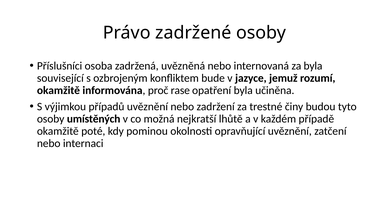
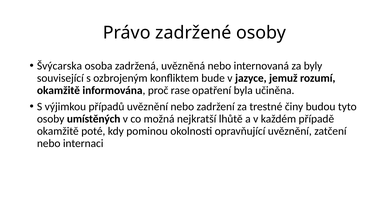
Příslušníci: Příslušníci -> Švýcarska
za byla: byla -> byly
